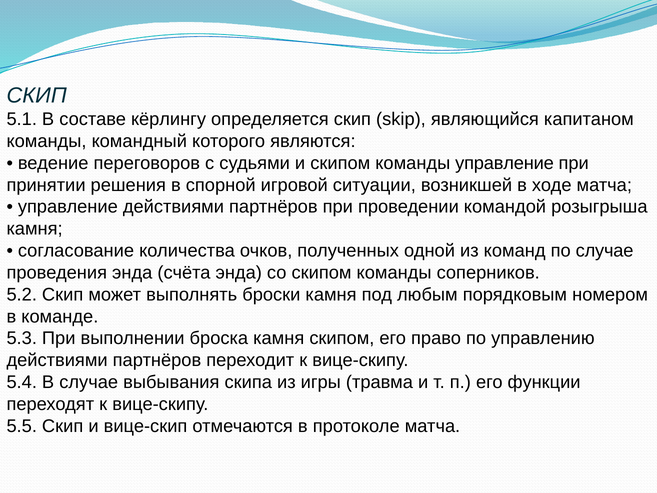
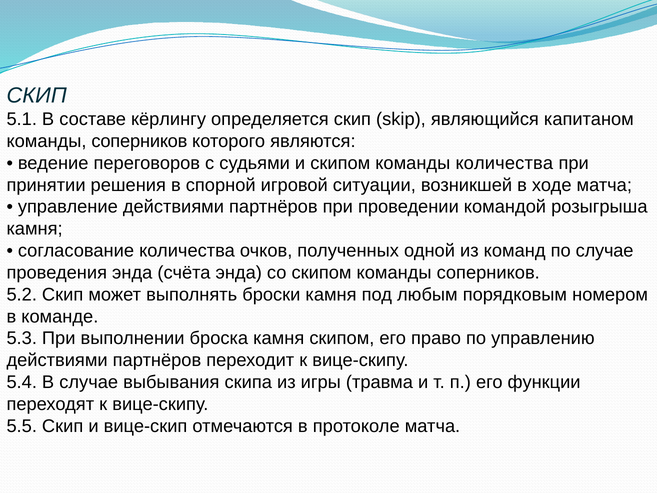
командный at (139, 141): командный -> соперников
команды управление: управление -> количества
